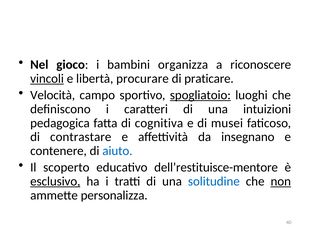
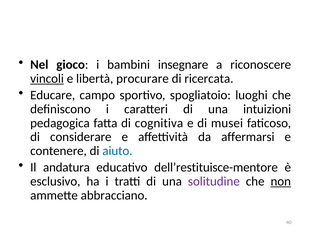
organizza: organizza -> insegnare
praticare: praticare -> ricercata
Velocità: Velocità -> Educare
spogliatoio underline: present -> none
contrastare: contrastare -> considerare
insegnano: insegnano -> affermarsi
scoperto: scoperto -> andatura
esclusivo underline: present -> none
solitudine colour: blue -> purple
personalizza: personalizza -> abbracciano
